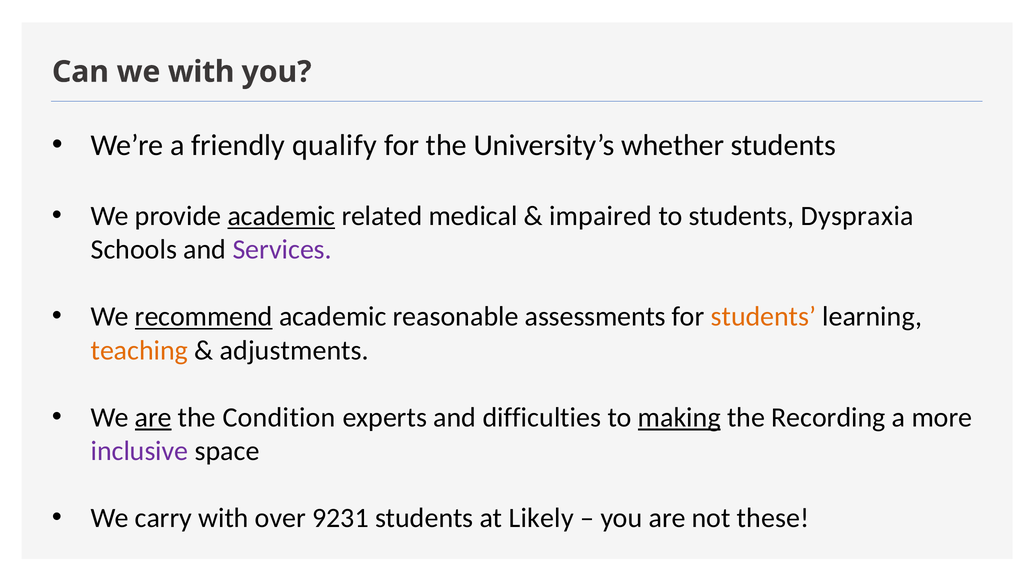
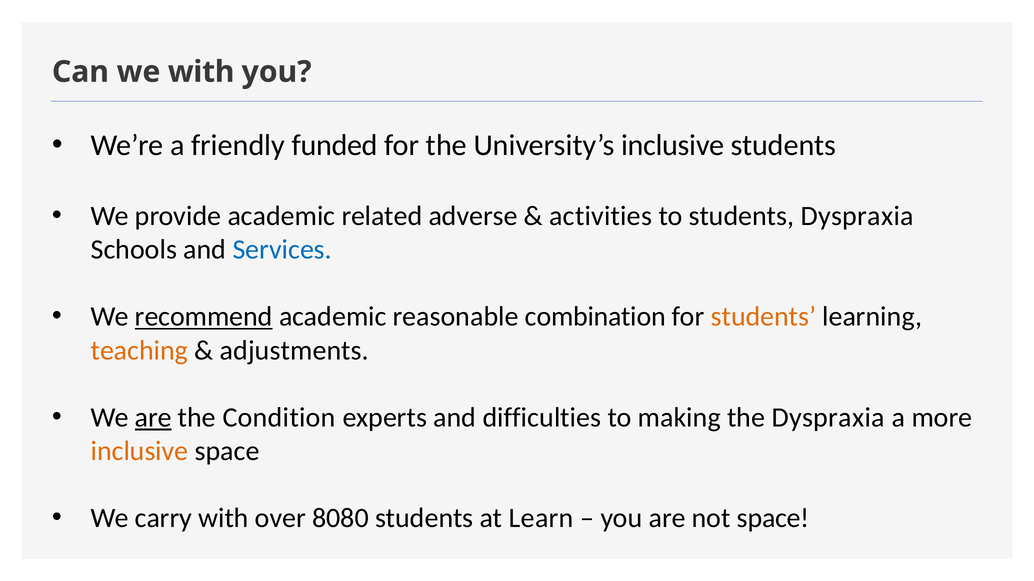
qualify: qualify -> funded
University’s whether: whether -> inclusive
academic at (281, 216) underline: present -> none
medical: medical -> adverse
impaired: impaired -> activities
Services colour: purple -> blue
assessments: assessments -> combination
making underline: present -> none
the Recording: Recording -> Dyspraxia
inclusive at (140, 451) colour: purple -> orange
9231: 9231 -> 8080
Likely: Likely -> Learn
not these: these -> space
